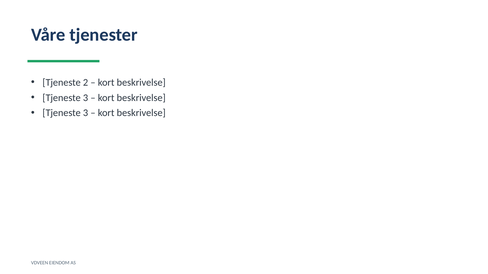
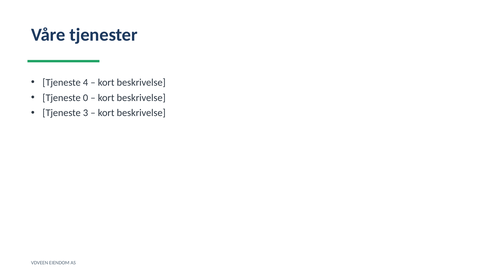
2: 2 -> 4
3 at (86, 98): 3 -> 0
